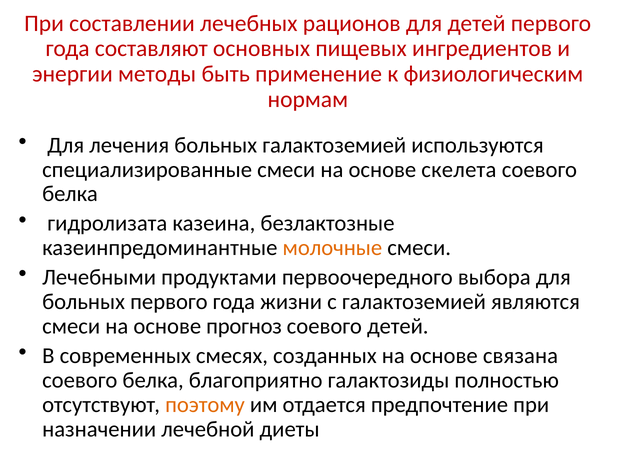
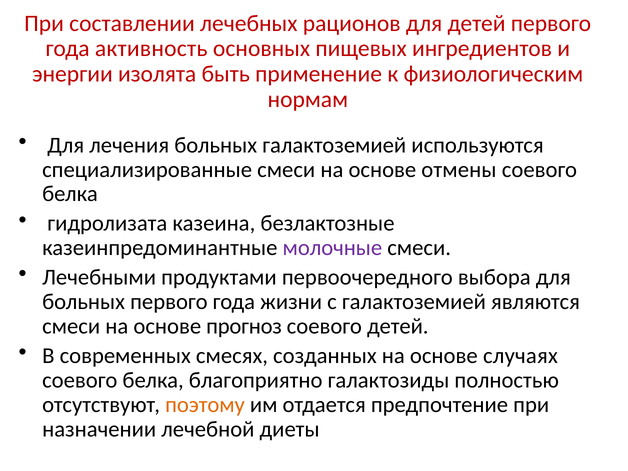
составляют: составляют -> активность
методы: методы -> изолята
скелета: скелета -> отмены
молочные colour: orange -> purple
связана: связана -> случаях
